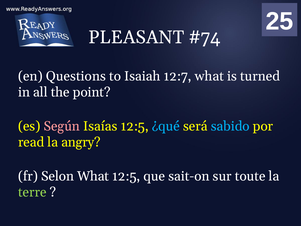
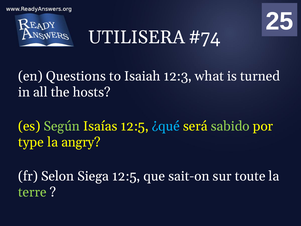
PLEASANT: PLEASANT -> UTILISERA
12:7: 12:7 -> 12:3
point: point -> hosts
Según colour: pink -> light green
sabido colour: light blue -> light green
read: read -> type
Selon What: What -> Siega
